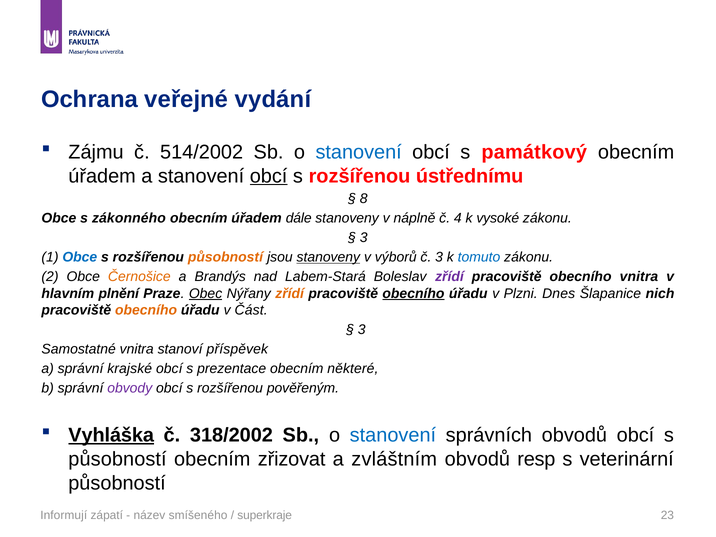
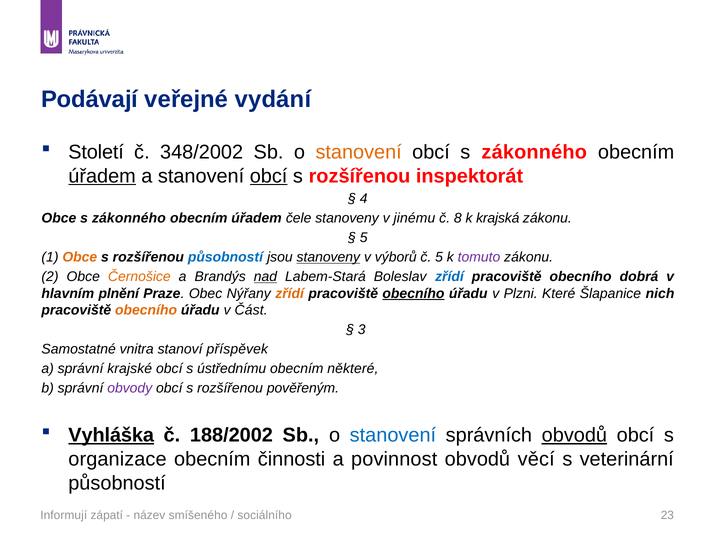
Ochrana: Ochrana -> Podávají
Zájmu: Zájmu -> Století
514/2002: 514/2002 -> 348/2002
stanovení at (359, 152) colour: blue -> orange
obcí s památkový: památkový -> zákonného
úřadem at (102, 176) underline: none -> present
ústřednímu: ústřednímu -> inspektorát
8: 8 -> 4
dále: dále -> čele
náplně: náplně -> jinému
4: 4 -> 8
vysoké: vysoké -> krajská
3 at (364, 238): 3 -> 5
Obce at (80, 257) colour: blue -> orange
působností at (225, 257) colour: orange -> blue
č 3: 3 -> 5
tomuto colour: blue -> purple
nad underline: none -> present
zřídí at (449, 277) colour: purple -> blue
obecního vnitra: vnitra -> dobrá
Obec underline: present -> none
Dnes: Dnes -> Které
prezentace: prezentace -> ústřednímu
318/2002: 318/2002 -> 188/2002
obvodů at (574, 435) underline: none -> present
působností at (117, 459): působností -> organizace
zřizovat: zřizovat -> činnosti
zvláštním: zvláštním -> povinnost
resp: resp -> věcí
superkraje: superkraje -> sociálního
